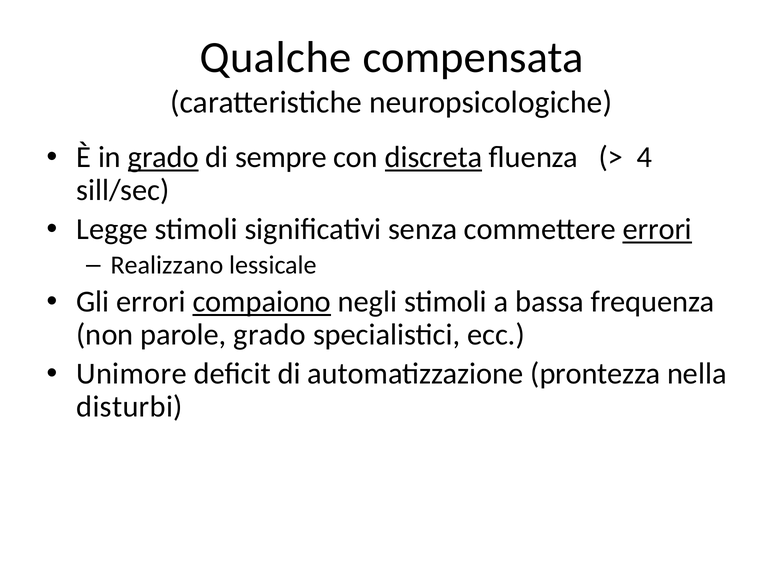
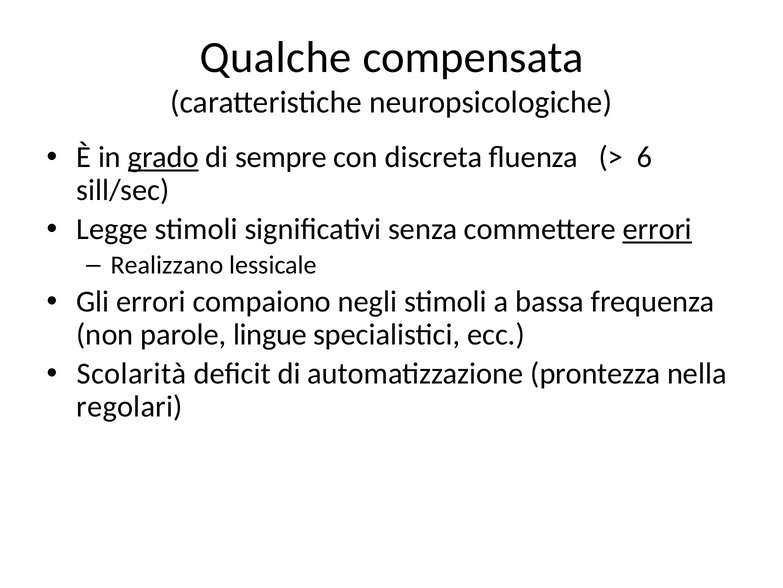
discreta underline: present -> none
4: 4 -> 6
compaiono underline: present -> none
parole grado: grado -> lingue
Unimore: Unimore -> Scolarità
disturbi: disturbi -> regolari
